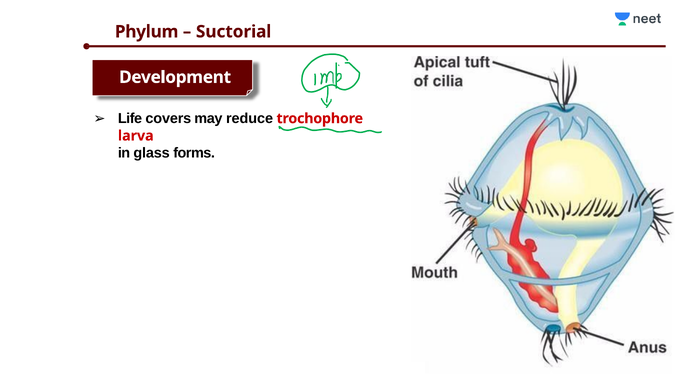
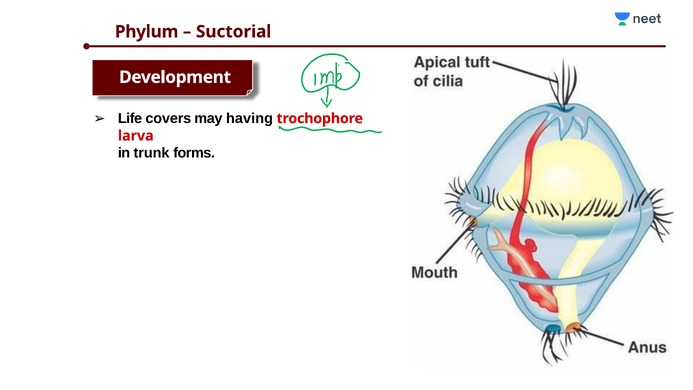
reduce: reduce -> having
glass: glass -> trunk
